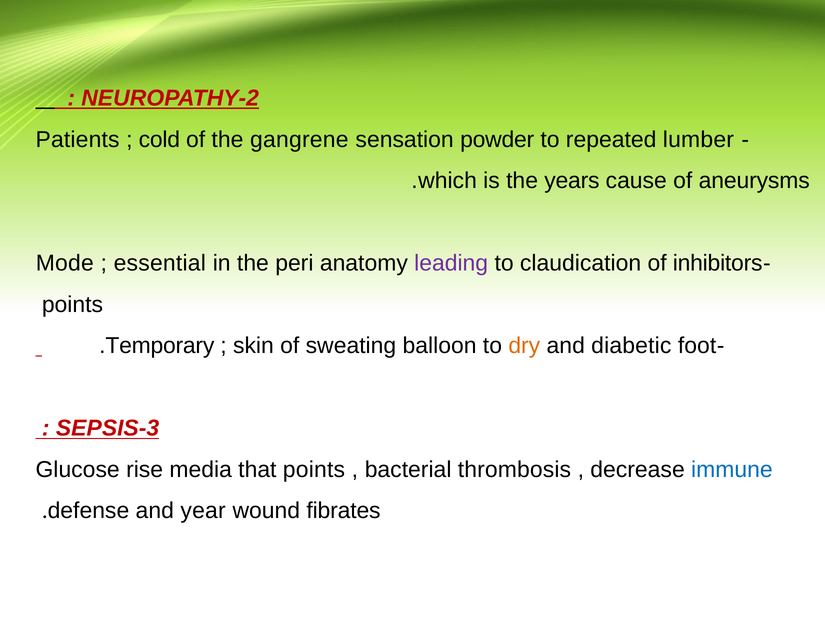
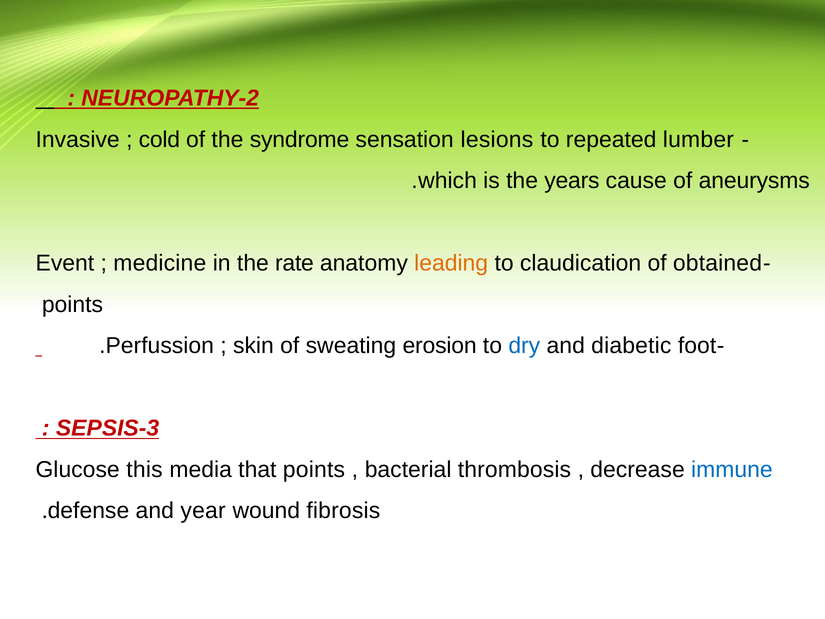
Patients: Patients -> Invasive
gangrene: gangrene -> syndrome
powder: powder -> lesions
Mode: Mode -> Event
essential: essential -> medicine
peri: peri -> rate
leading colour: purple -> orange
inhibitors: inhibitors -> obtained
Temporary: Temporary -> Perfussion
balloon: balloon -> erosion
dry colour: orange -> blue
rise: rise -> this
fibrates: fibrates -> fibrosis
